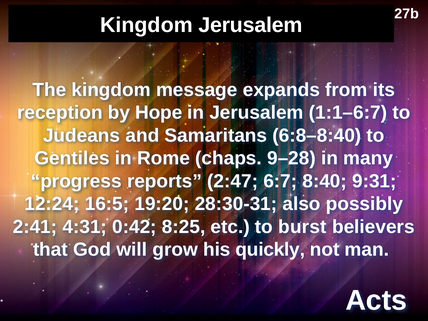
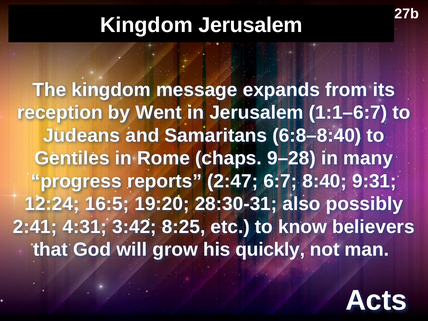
Hope: Hope -> Went
0:42: 0:42 -> 3:42
burst: burst -> know
